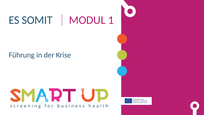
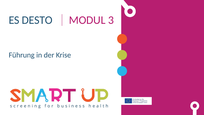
SOMIT: SOMIT -> DESTO
1: 1 -> 3
